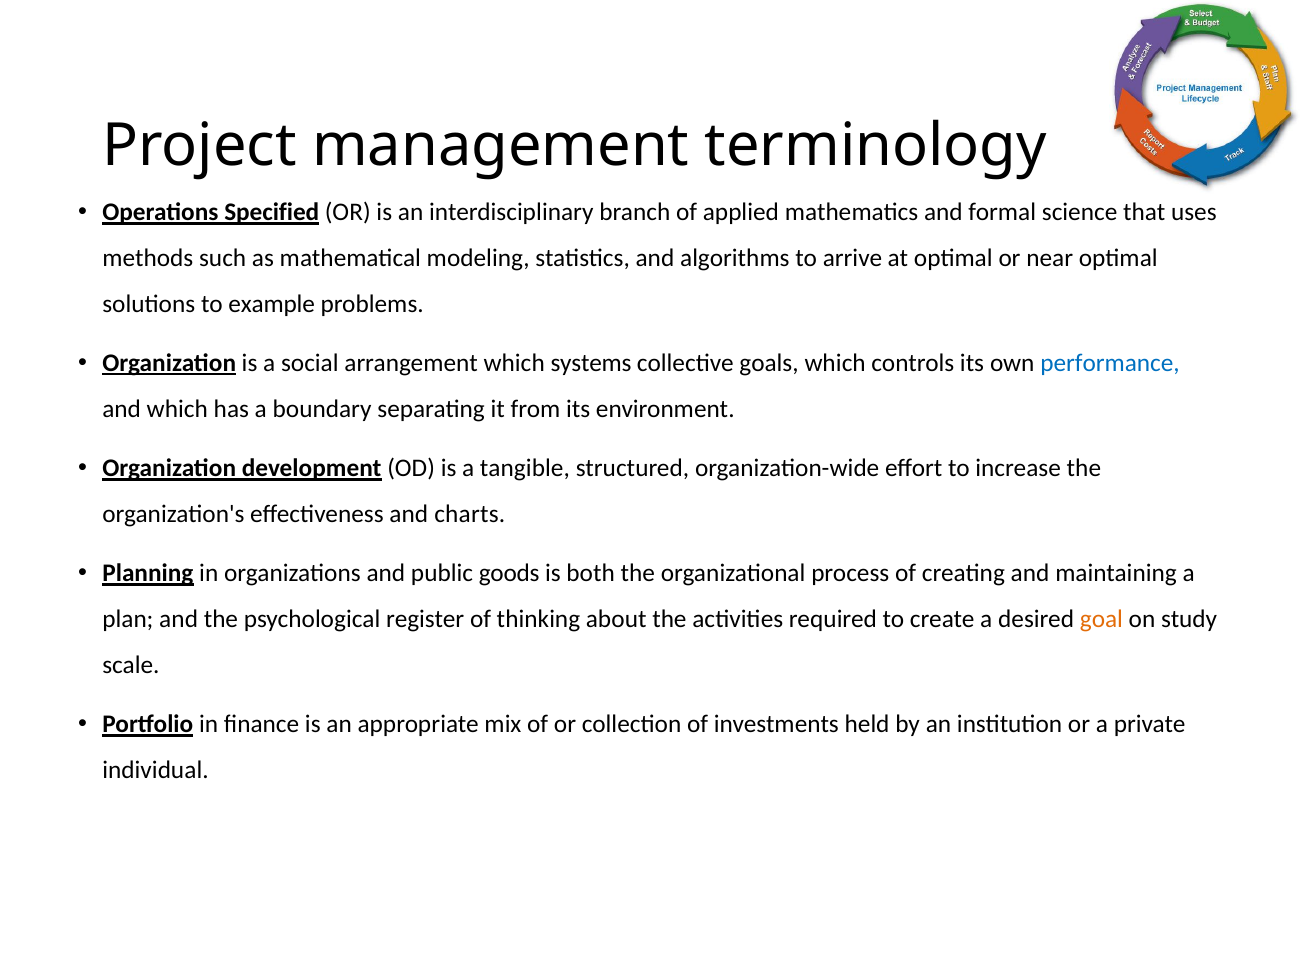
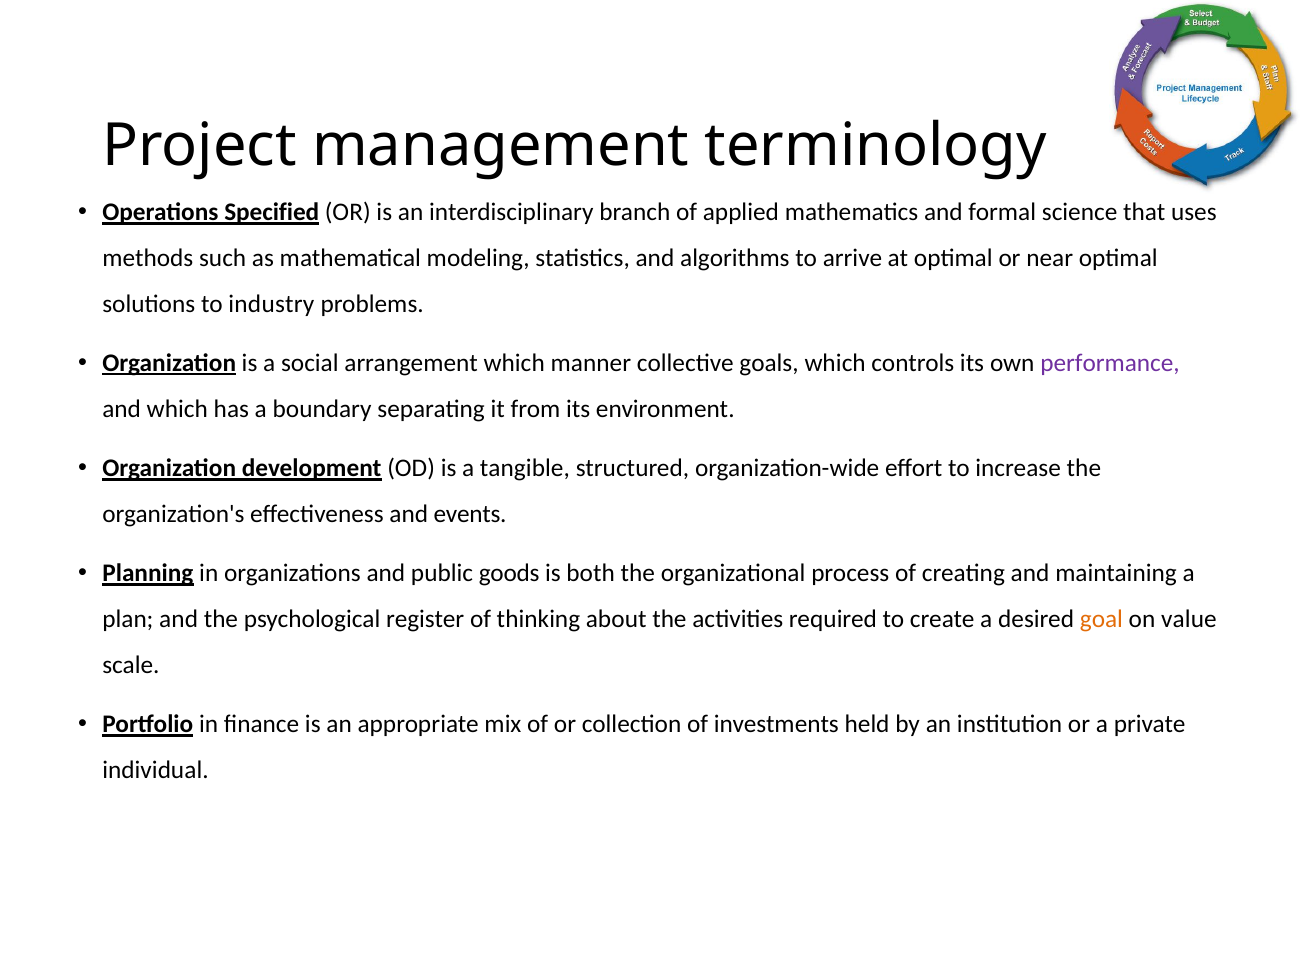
example: example -> industry
systems: systems -> manner
performance colour: blue -> purple
charts: charts -> events
study: study -> value
